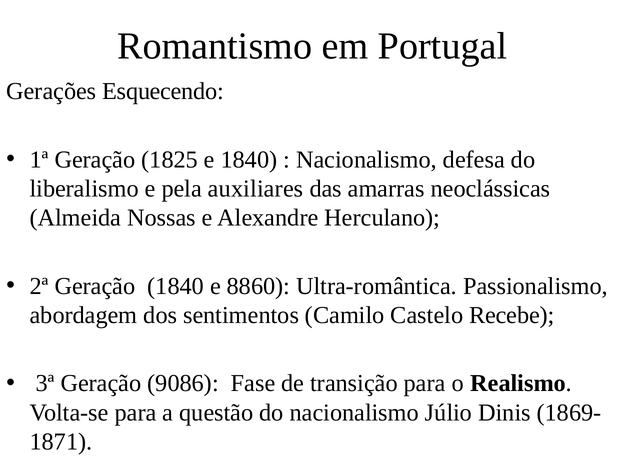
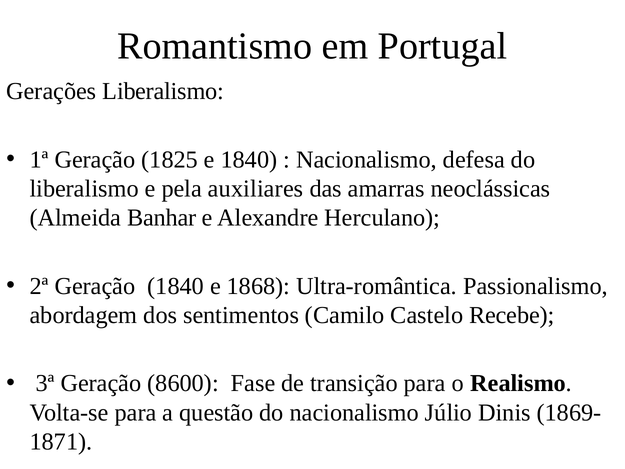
Gerações Esquecendo: Esquecendo -> Liberalismo
Nossas: Nossas -> Banhar
8860: 8860 -> 1868
9086: 9086 -> 8600
